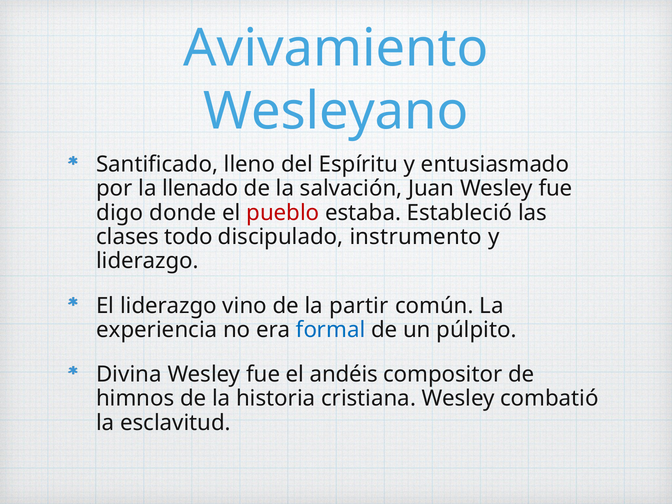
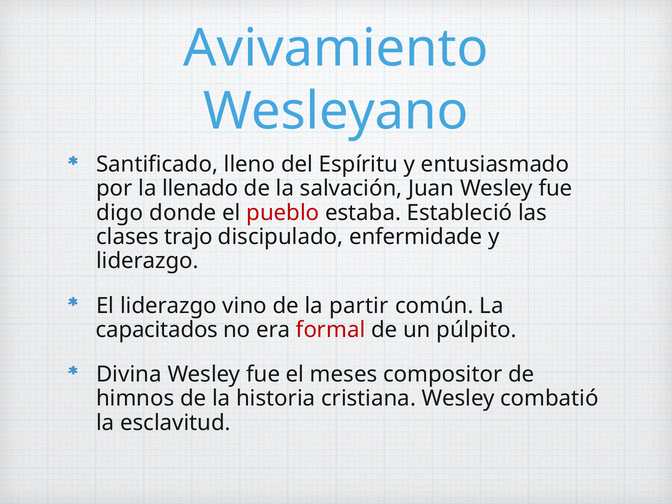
todo: todo -> trajo
instrumento: instrumento -> enfermidade
experiencia: experiencia -> capacitados
formal colour: blue -> red
andéis: andéis -> meses
